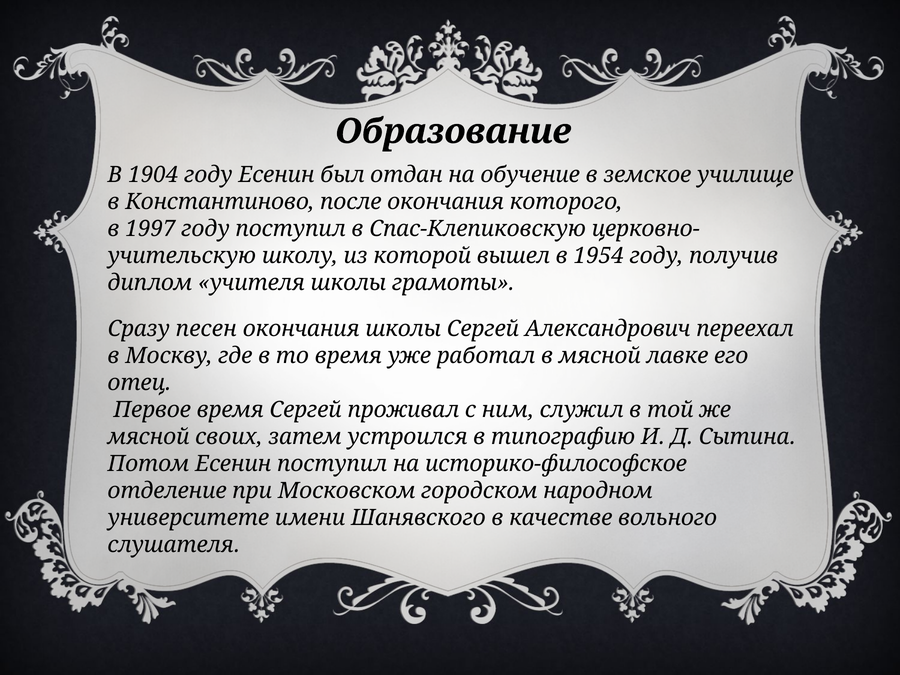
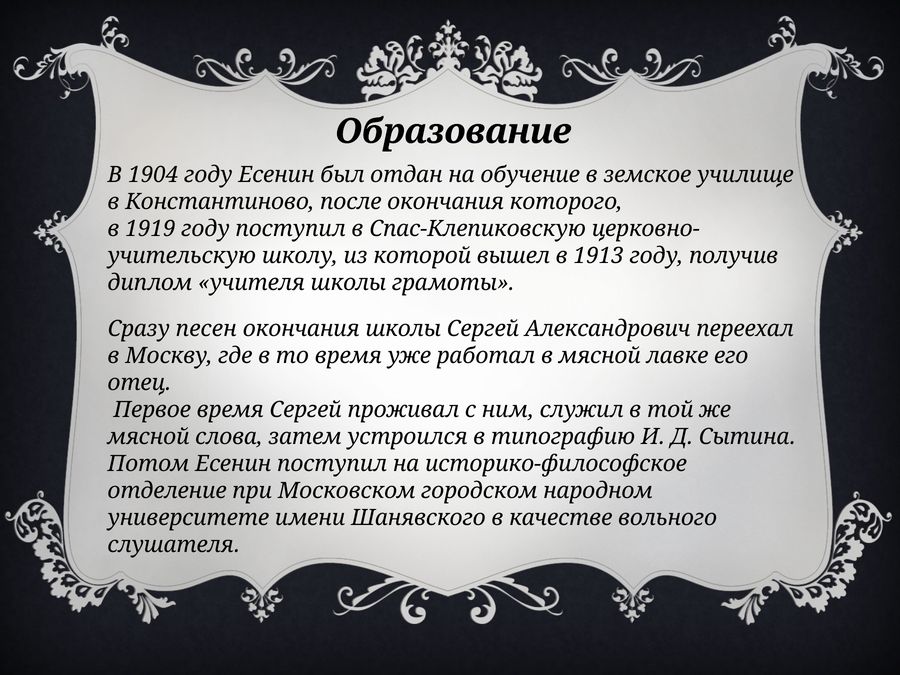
1997: 1997 -> 1919
1954: 1954 -> 1913
своих: своих -> слова
